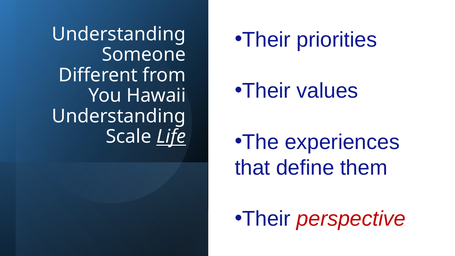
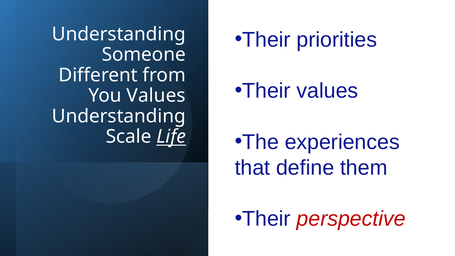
You Hawaii: Hawaii -> Values
